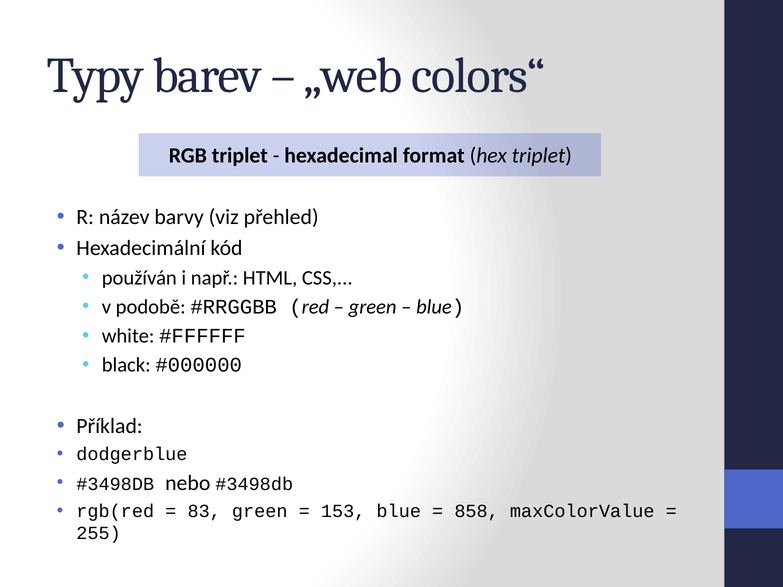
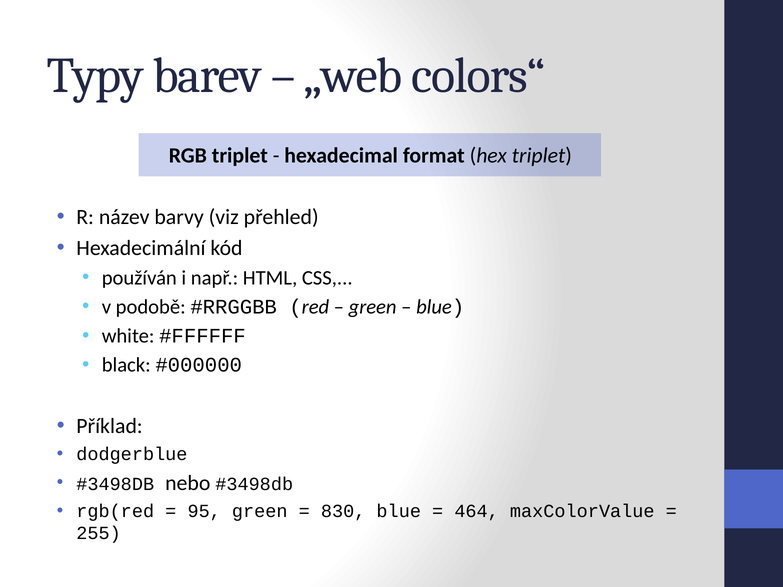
83: 83 -> 95
153: 153 -> 830
858: 858 -> 464
